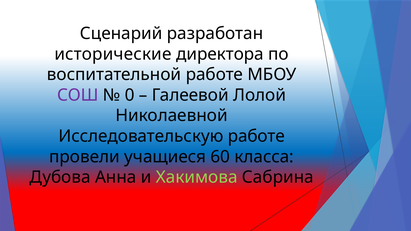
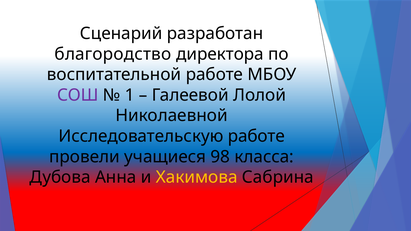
исторические: исторические -> благородство
0: 0 -> 1
60: 60 -> 98
Хакимова colour: light green -> yellow
